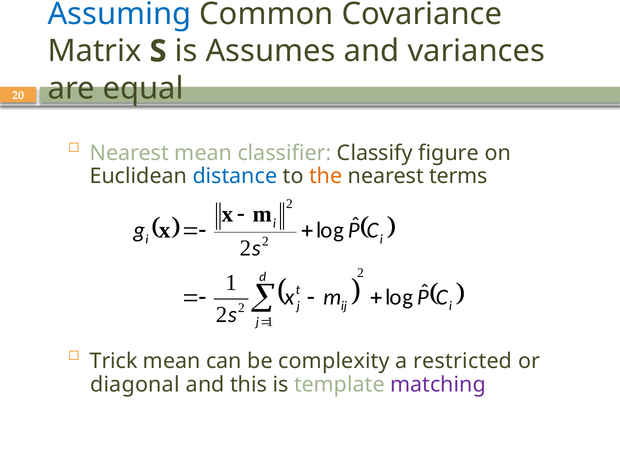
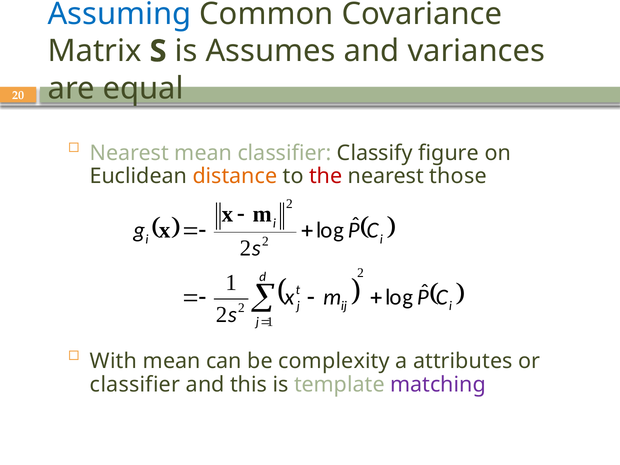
distance colour: blue -> orange
the colour: orange -> red
terms: terms -> those
Trick: Trick -> With
restricted: restricted -> attributes
diagonal at (135, 384): diagonal -> classifier
